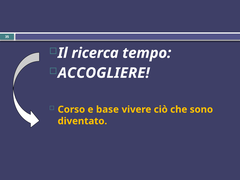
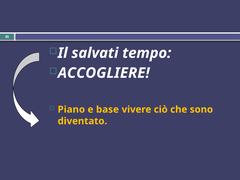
ricerca: ricerca -> salvati
Corso: Corso -> Piano
